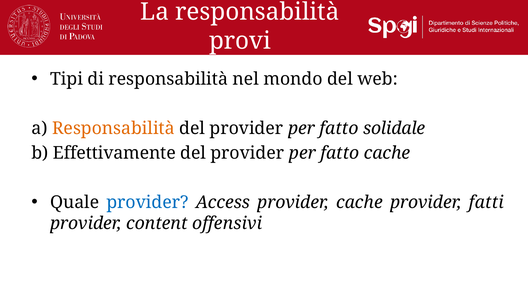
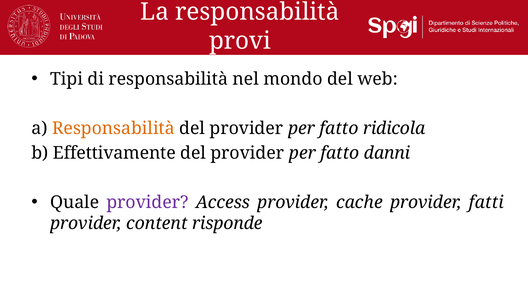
solidale: solidale -> ridicola
fatto cache: cache -> danni
provider at (147, 202) colour: blue -> purple
offensivi: offensivi -> risponde
